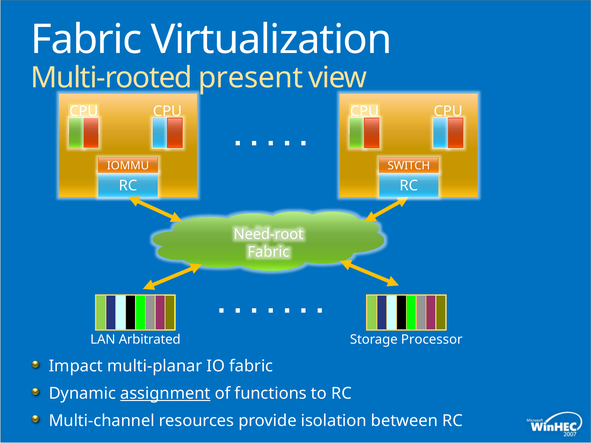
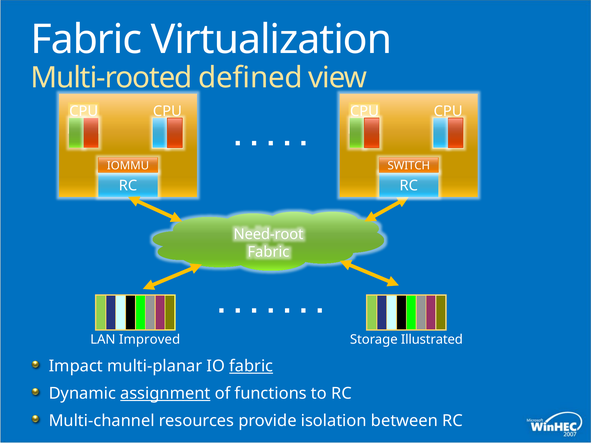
present: present -> defined
Arbitrated: Arbitrated -> Improved
Processor: Processor -> Illustrated
fabric at (251, 366) underline: none -> present
